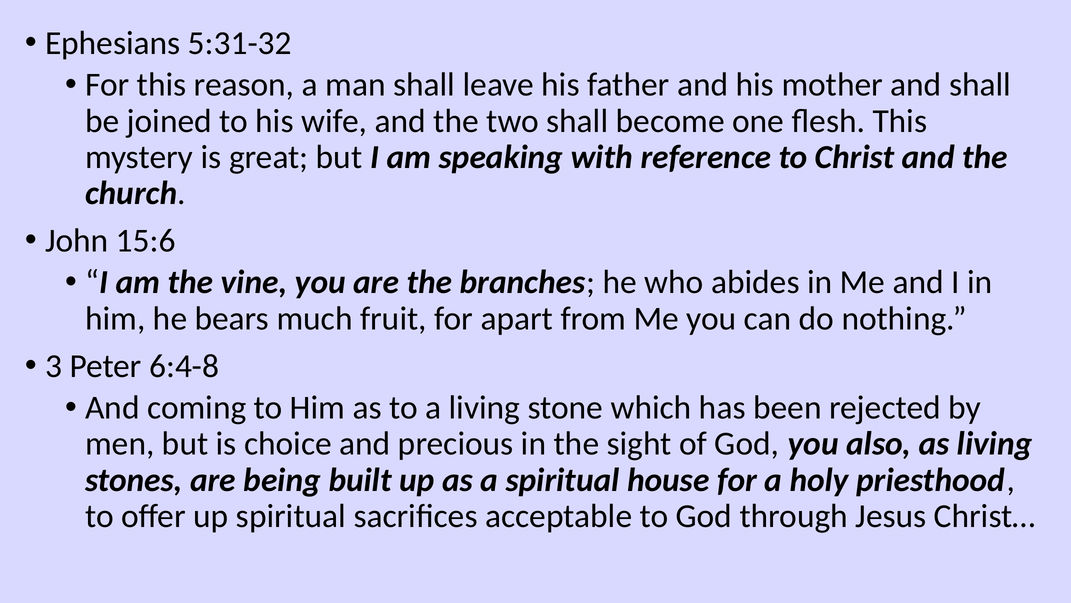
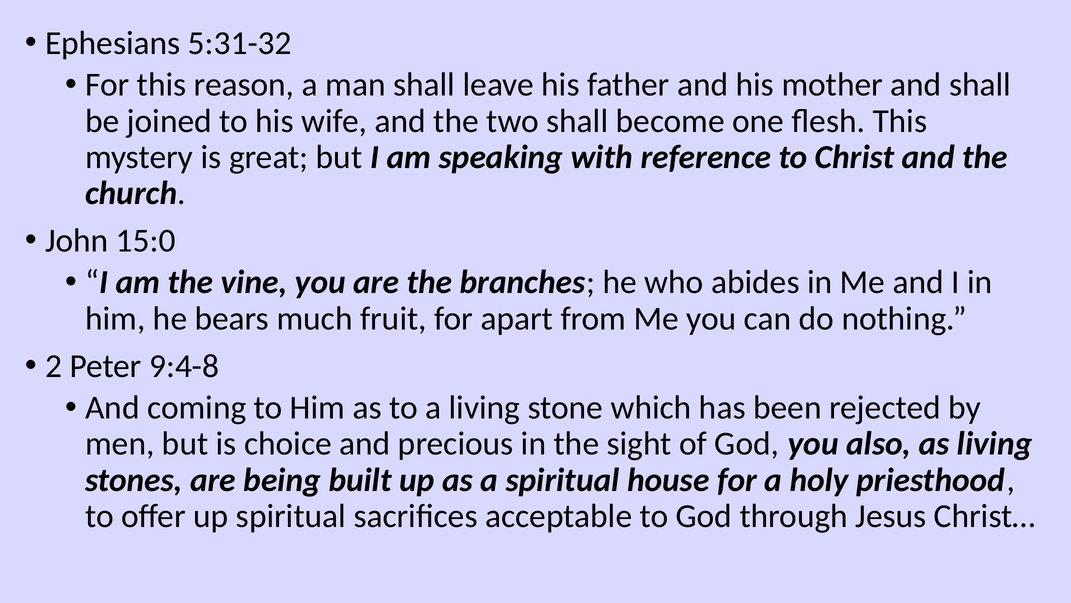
15:6: 15:6 -> 15:0
3: 3 -> 2
6:4-8: 6:4-8 -> 9:4-8
